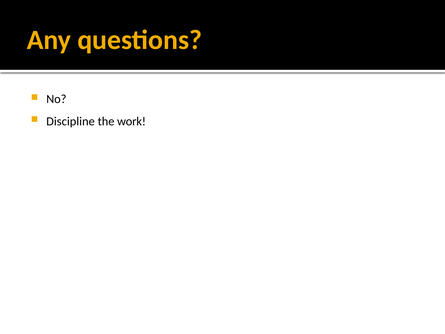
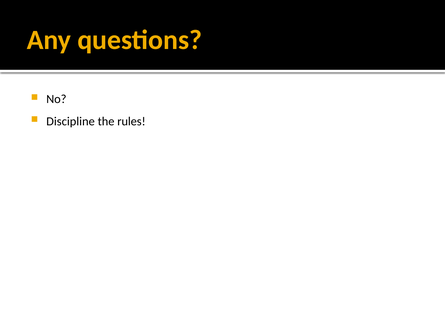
work: work -> rules
